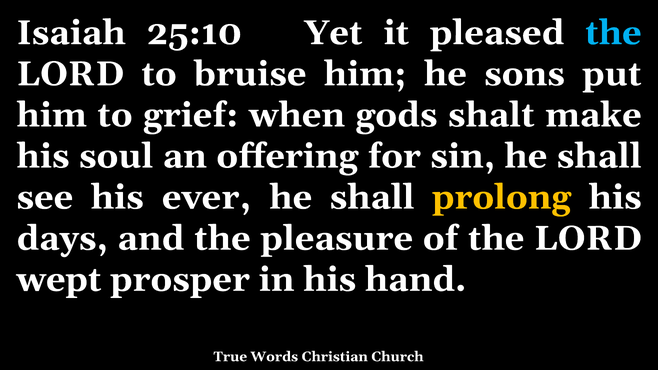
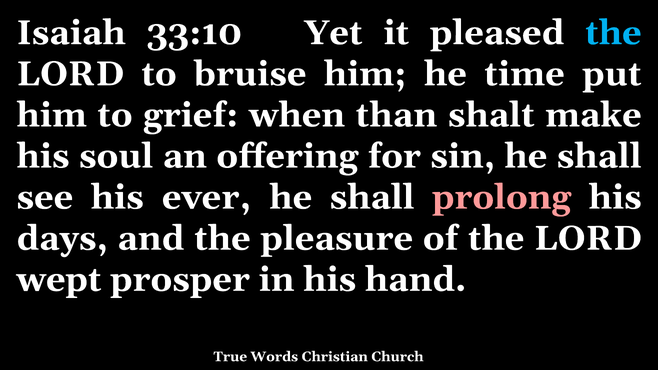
25:10: 25:10 -> 33:10
sons: sons -> time
gods: gods -> than
prolong colour: yellow -> pink
